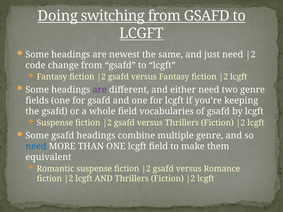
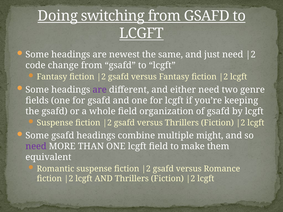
vocabularies: vocabularies -> organization
multiple genre: genre -> might
need at (36, 147) colour: blue -> purple
